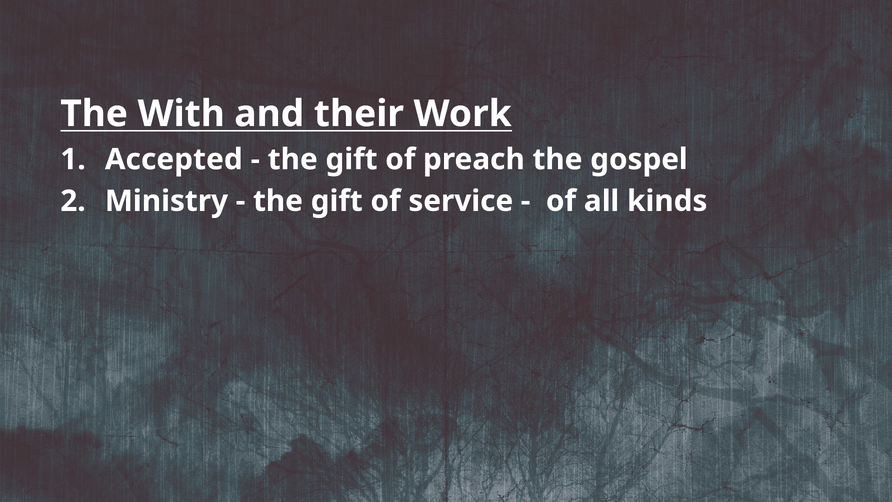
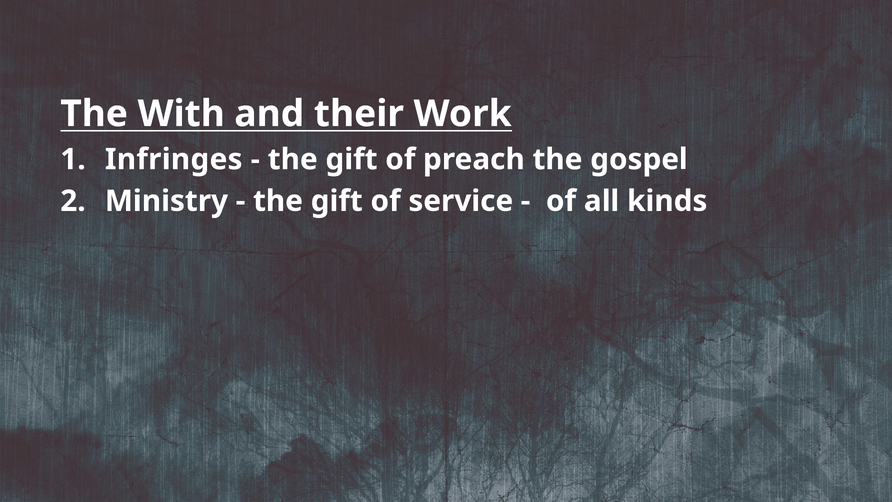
Accepted: Accepted -> Infringes
